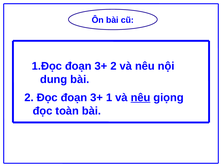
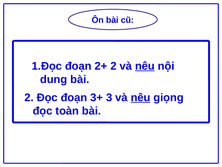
3+ at (101, 66): 3+ -> 2+
nêu at (145, 66) underline: none -> present
1: 1 -> 3
